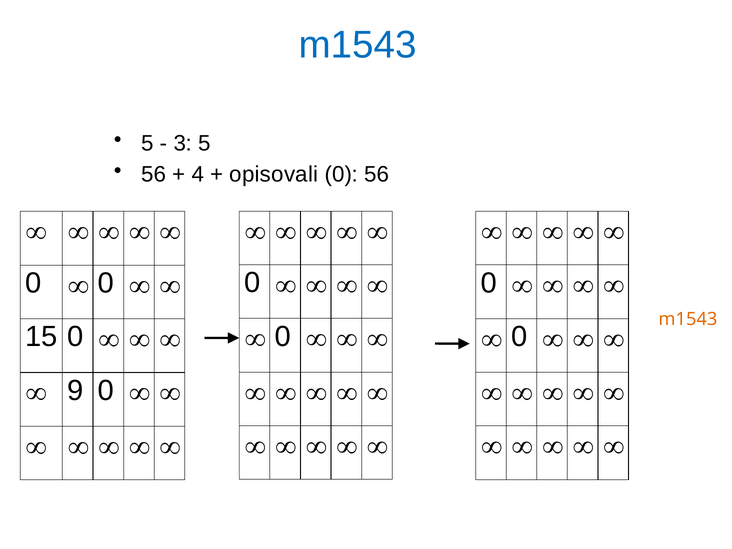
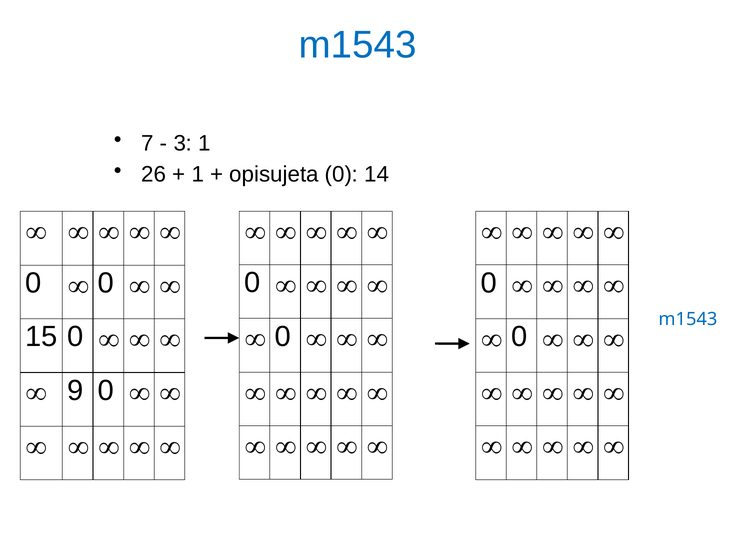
5 at (148, 143): 5 -> 7
3 5: 5 -> 1
56 at (154, 175): 56 -> 26
4 at (198, 175): 4 -> 1
opisovali: opisovali -> opisujeta
0 56: 56 -> 14
m1543 at (688, 319) colour: orange -> blue
